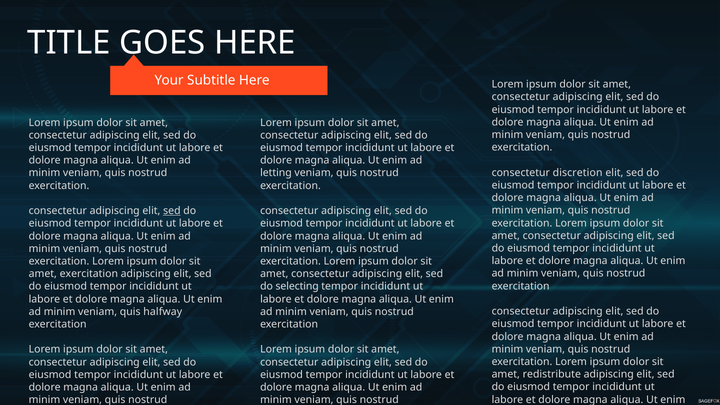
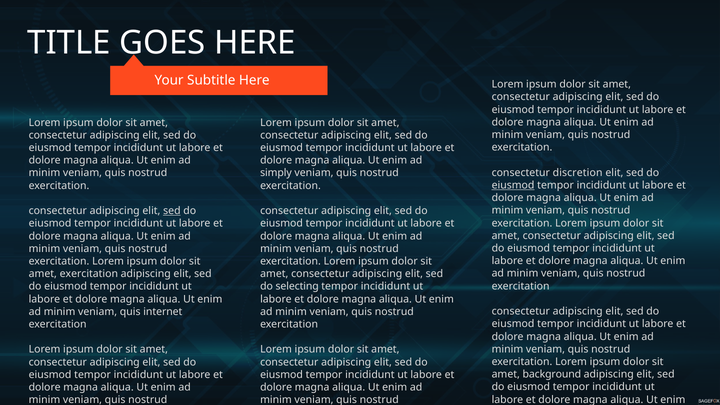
letting: letting -> simply
eiusmod at (513, 185) underline: none -> present
halfway: halfway -> internet
redistribute: redistribute -> background
